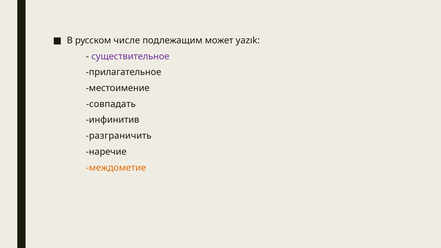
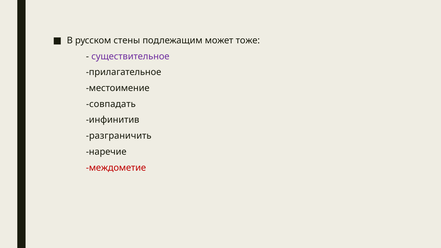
числе: числе -> стены
yazık: yazık -> тоже
междометие colour: orange -> red
